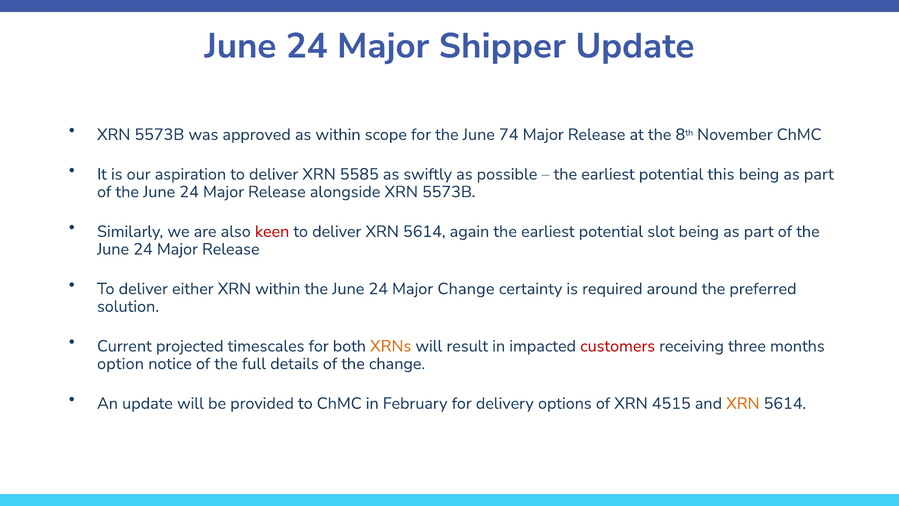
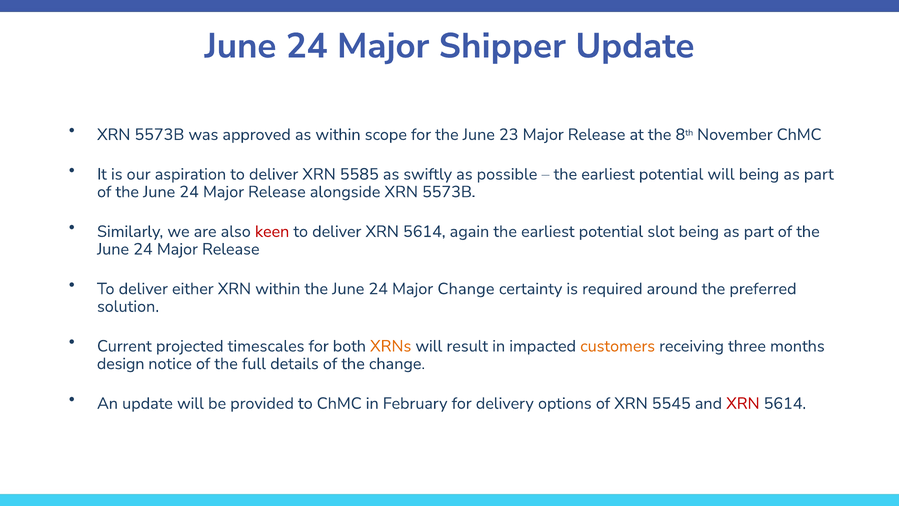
74: 74 -> 23
potential this: this -> will
customers colour: red -> orange
option: option -> design
4515: 4515 -> 5545
XRN at (743, 403) colour: orange -> red
